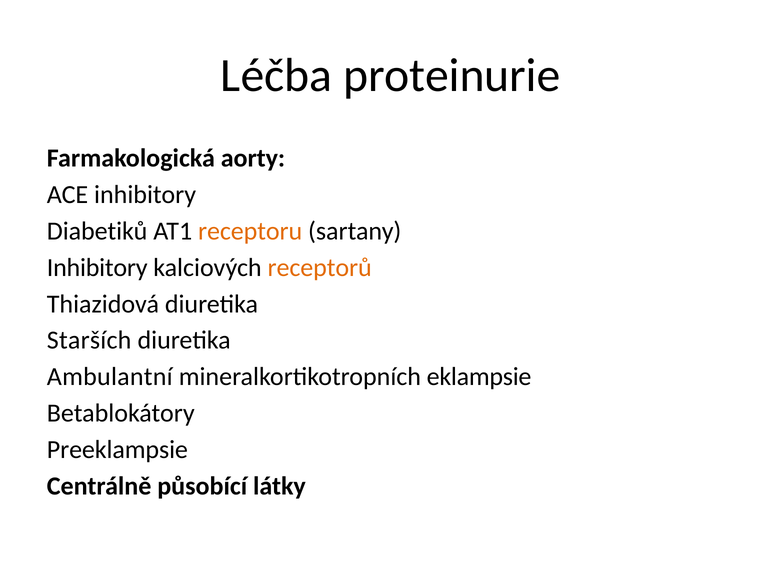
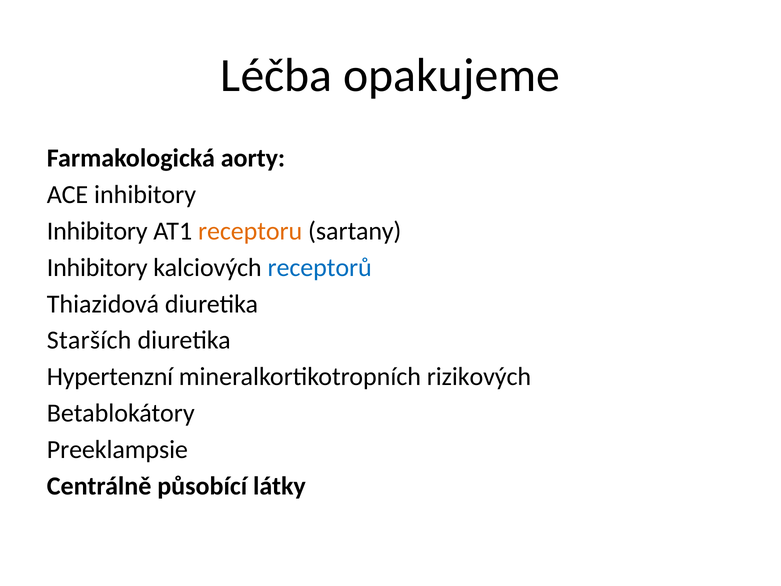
proteinurie: proteinurie -> opakujeme
Diabetiků at (97, 231): Diabetiků -> Inhibitory
receptorů colour: orange -> blue
Ambulantní: Ambulantní -> Hypertenzní
eklampsie: eklampsie -> rizikových
